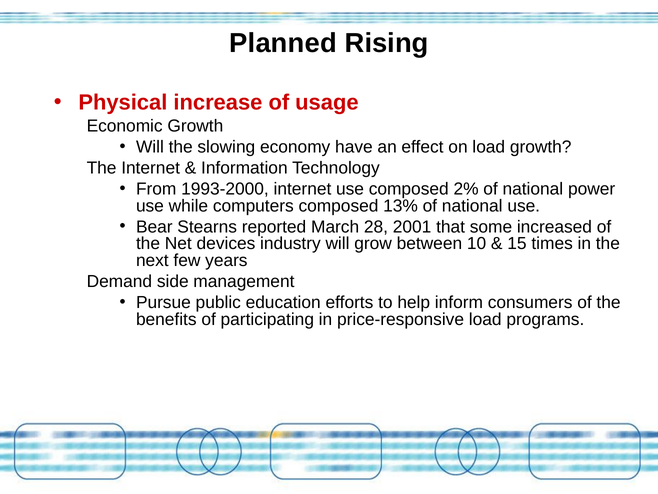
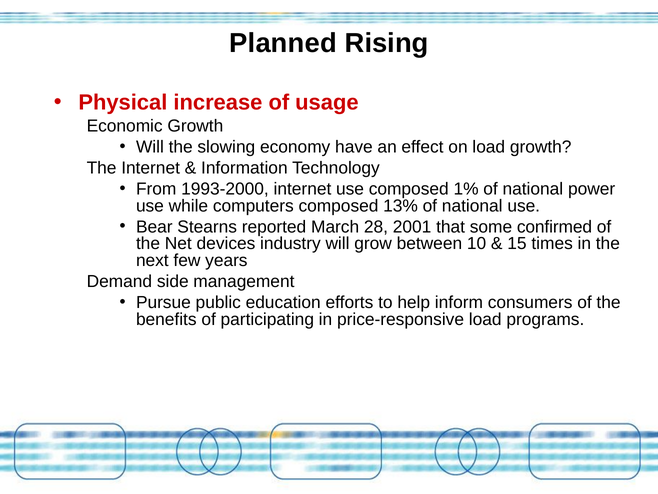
2%: 2% -> 1%
increased: increased -> confirmed
